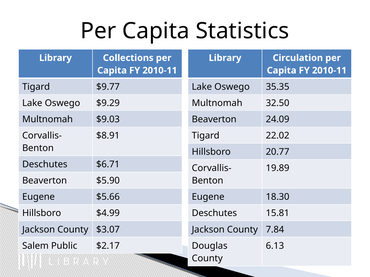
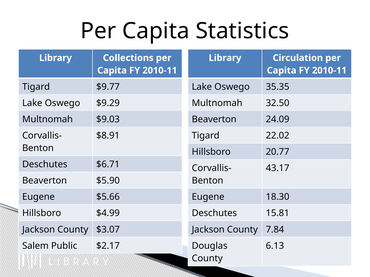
19.89: 19.89 -> 43.17
